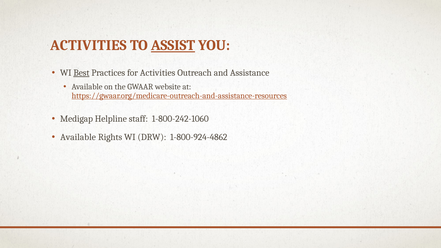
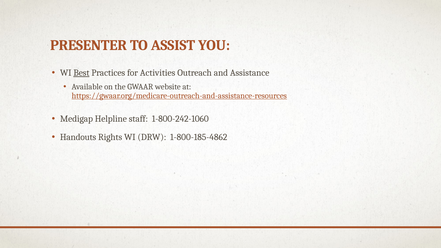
ACTIVITIES at (88, 45): ACTIVITIES -> PRESENTER
ASSIST underline: present -> none
Available at (78, 137): Available -> Handouts
1-800-924-4862: 1-800-924-4862 -> 1-800-185-4862
